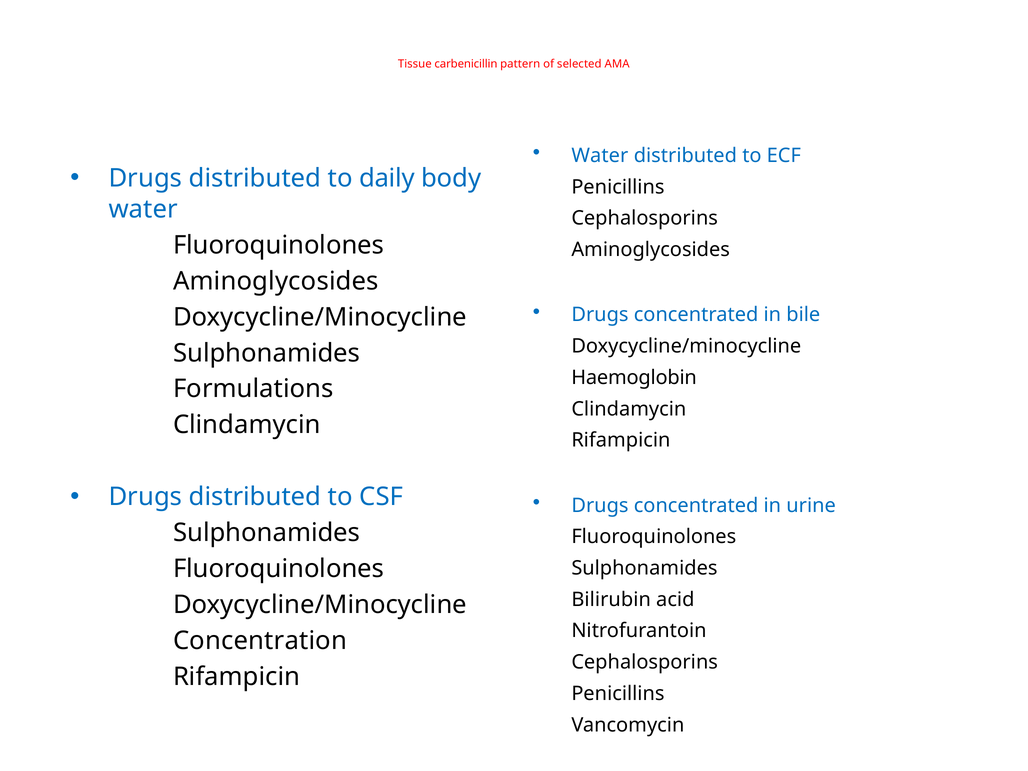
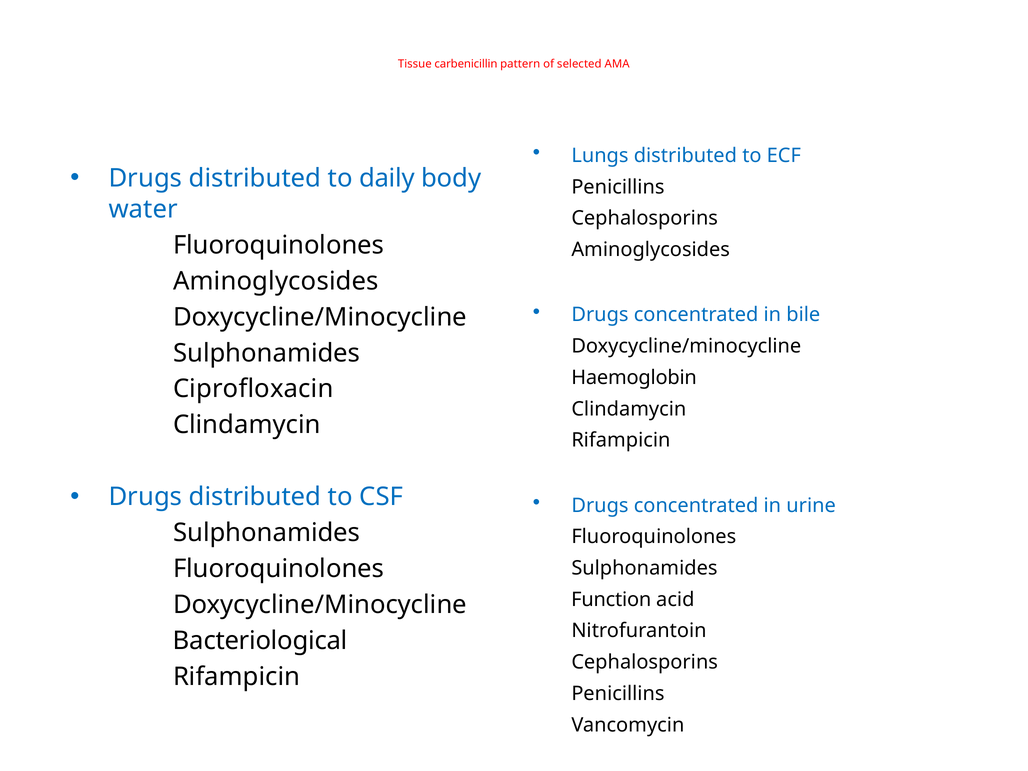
Water at (600, 156): Water -> Lungs
Formulations: Formulations -> Ciprofloxacin
Bilirubin: Bilirubin -> Function
Concentration: Concentration -> Bacteriological
